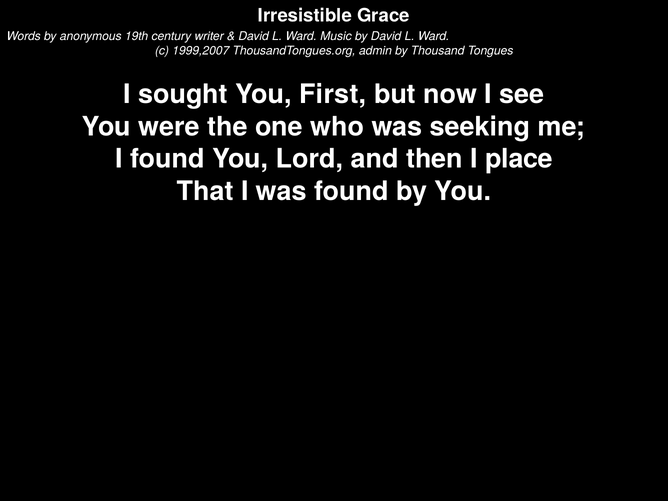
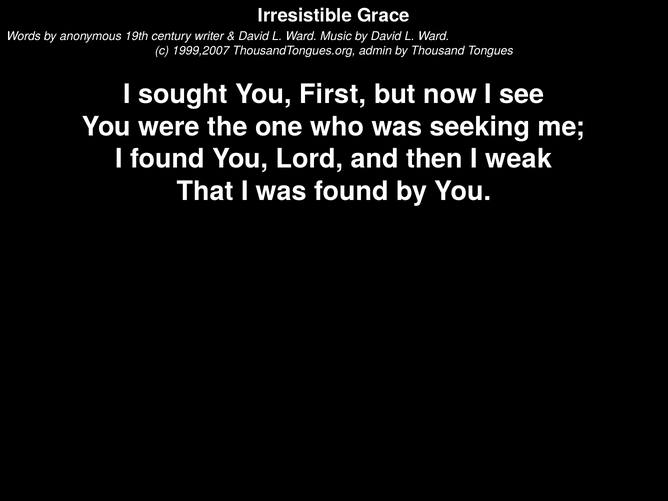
place: place -> weak
